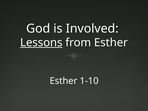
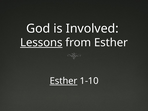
Esther at (63, 81) underline: none -> present
